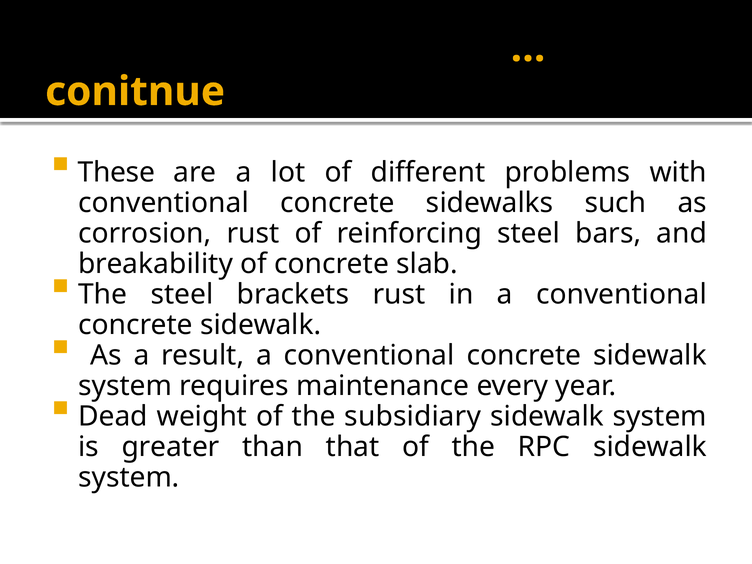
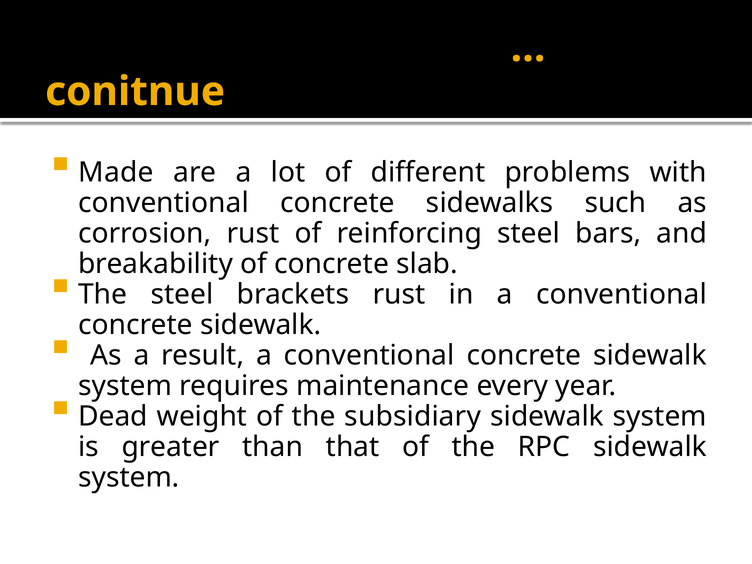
These: These -> Made
